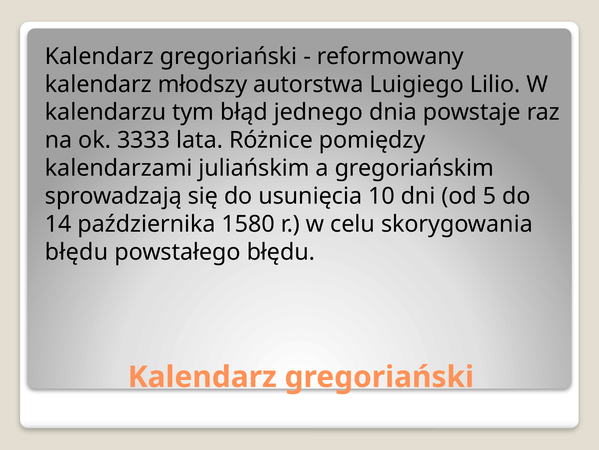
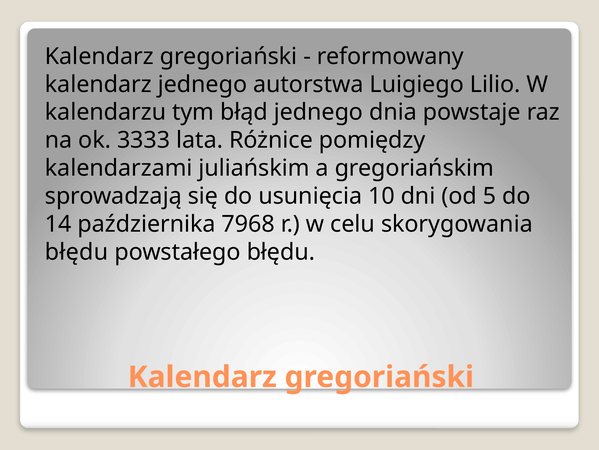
kalendarz młodszy: młodszy -> jednego
1580: 1580 -> 7968
